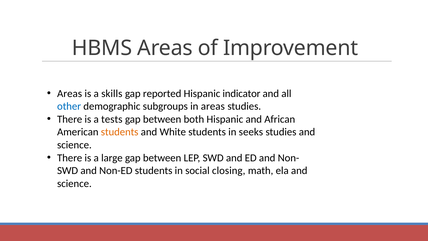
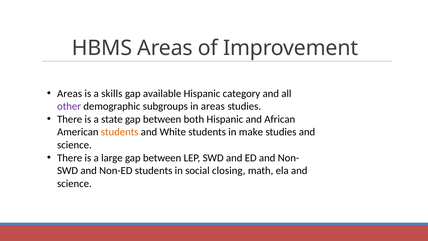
reported: reported -> available
indicator: indicator -> category
other colour: blue -> purple
tests: tests -> state
seeks: seeks -> make
